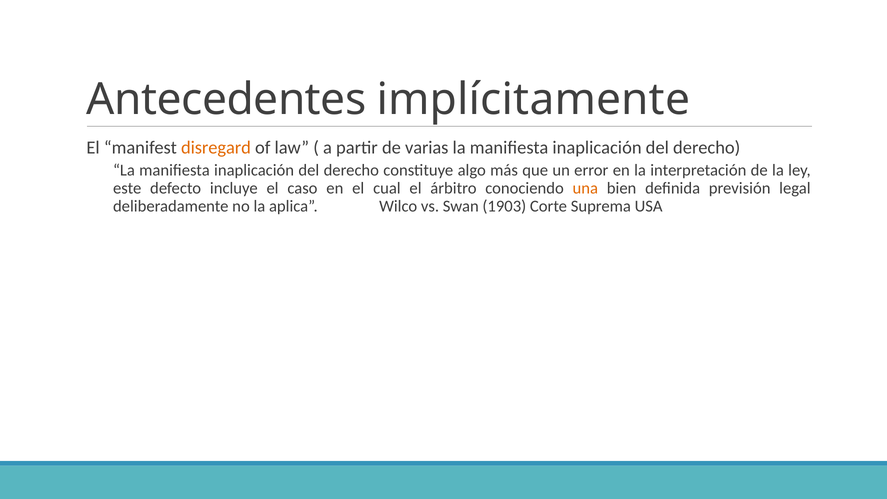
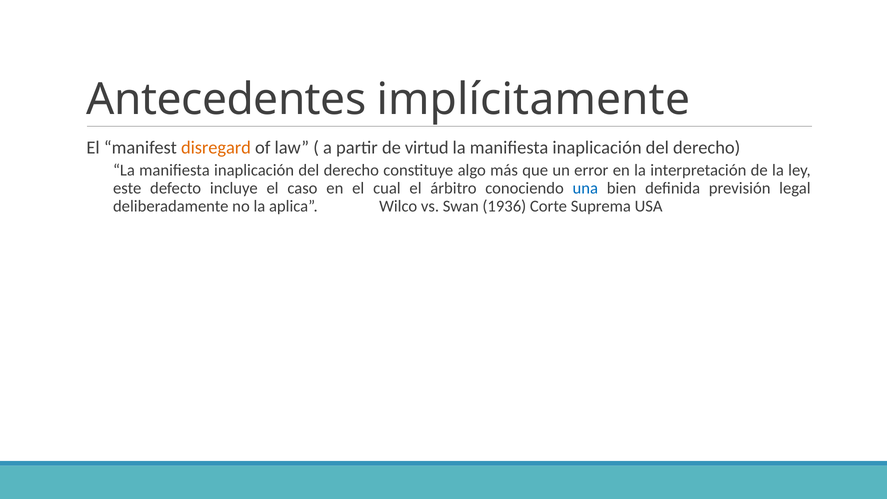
varias: varias -> virtud
una colour: orange -> blue
1903: 1903 -> 1936
